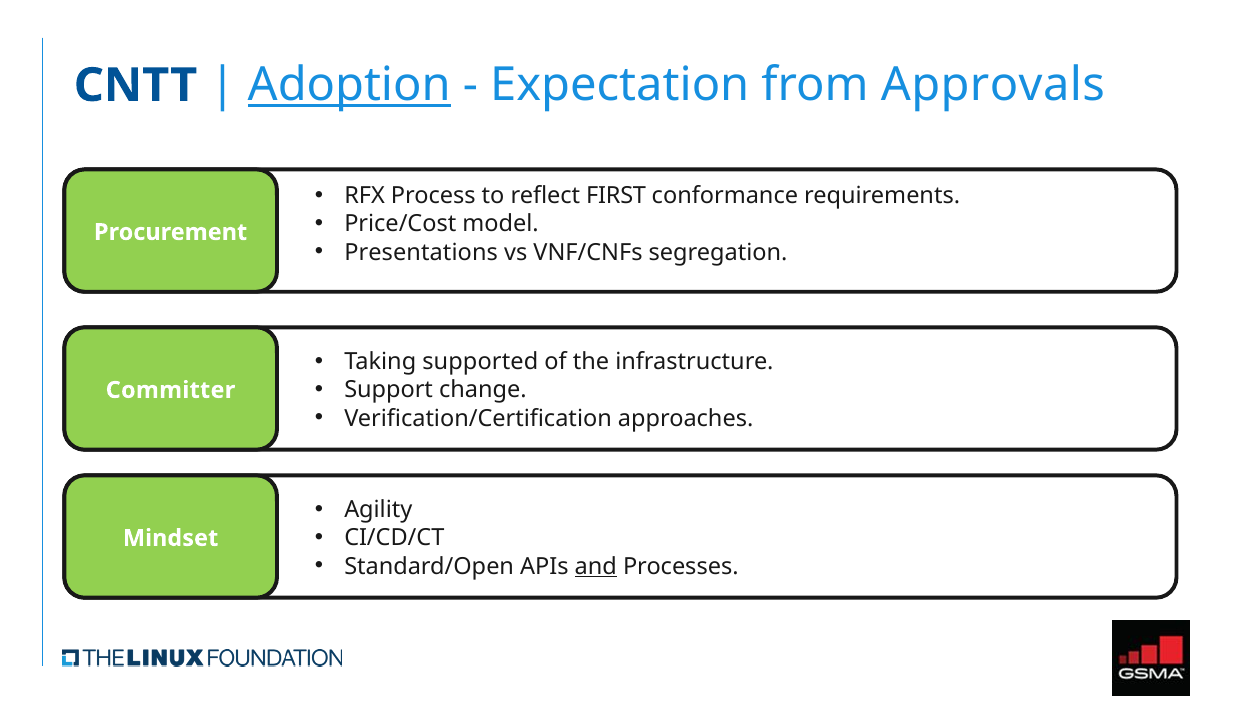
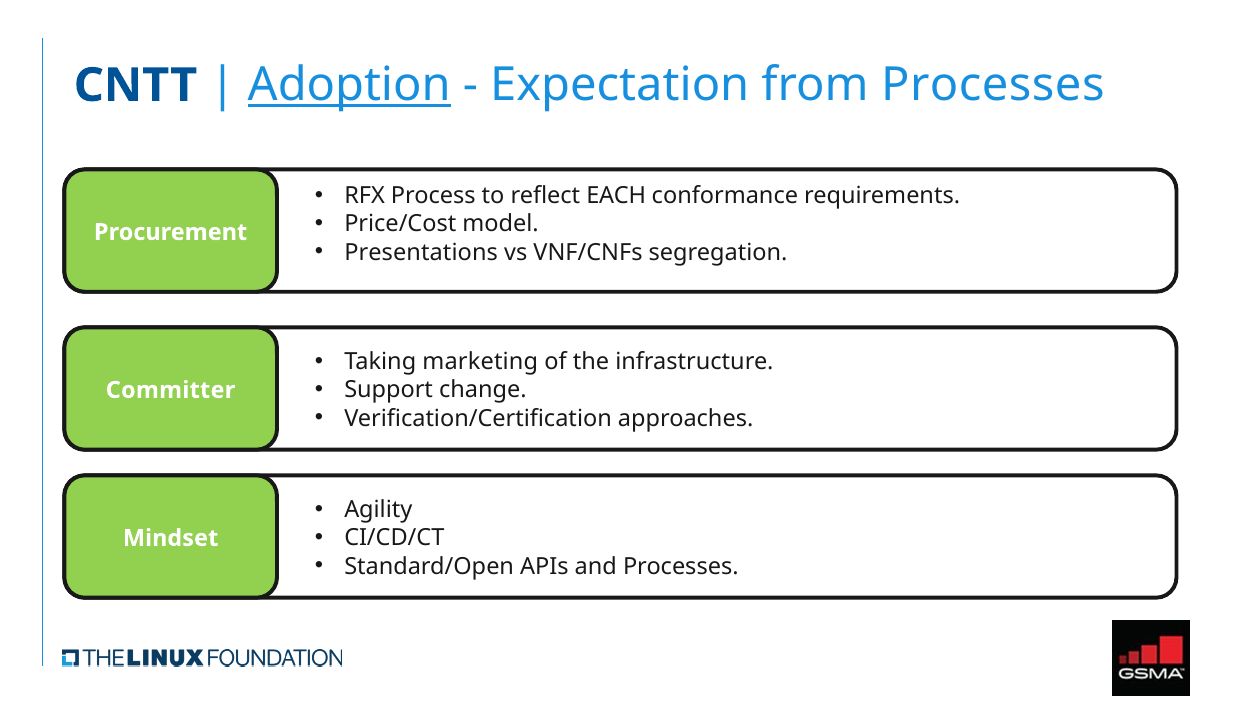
from Approvals: Approvals -> Processes
FIRST: FIRST -> EACH
supported: supported -> marketing
and underline: present -> none
